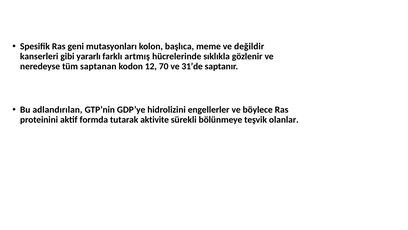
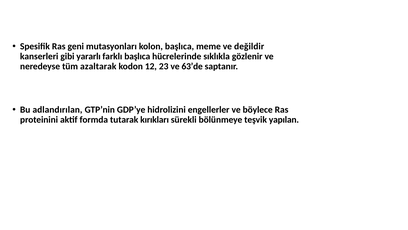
farklı artmış: artmış -> başlıca
saptanan: saptanan -> azaltarak
70: 70 -> 23
31’de: 31’de -> 63’de
aktivite: aktivite -> kırıkları
olanlar: olanlar -> yapılan
